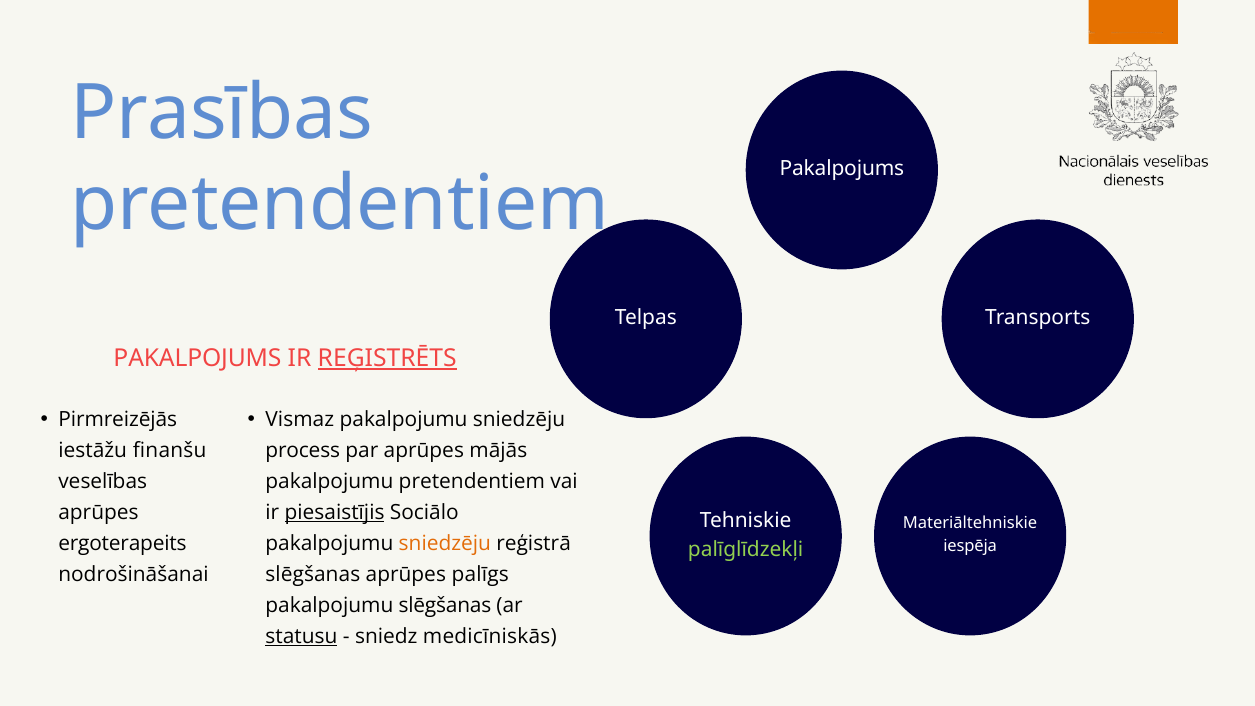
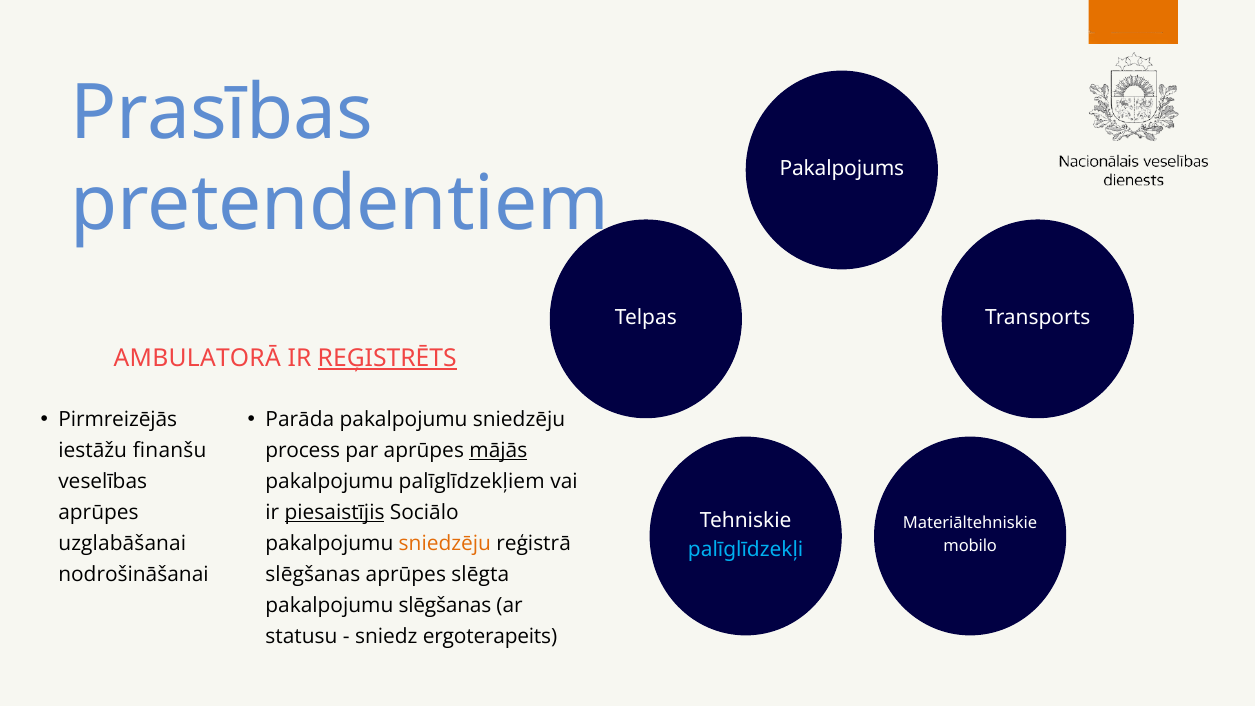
PAKALPOJUMS at (197, 358): PAKALPOJUMS -> AMBULATORĀ
Vismaz: Vismaz -> Parāda
mājās underline: none -> present
pakalpojumu pretendentiem: pretendentiem -> palīglīdzekļiem
ergoterapeits: ergoterapeits -> uzglabāšanai
iespēja: iespēja -> mobilo
palīglīdzekļi colour: light green -> light blue
palīgs: palīgs -> slēgta
statusu underline: present -> none
medicīniskās: medicīniskās -> ergoterapeits
